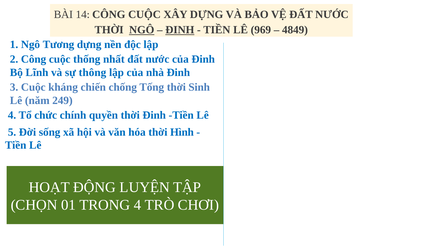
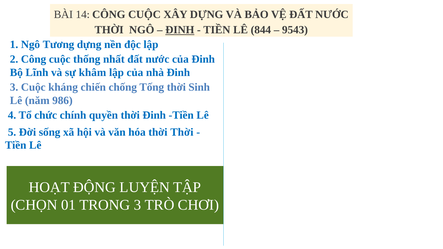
NGÔ at (142, 30) underline: present -> none
969: 969 -> 844
4849: 4849 -> 9543
thông: thông -> khâm
249: 249 -> 986
thời Hình: Hình -> Thời
TRONG 4: 4 -> 3
